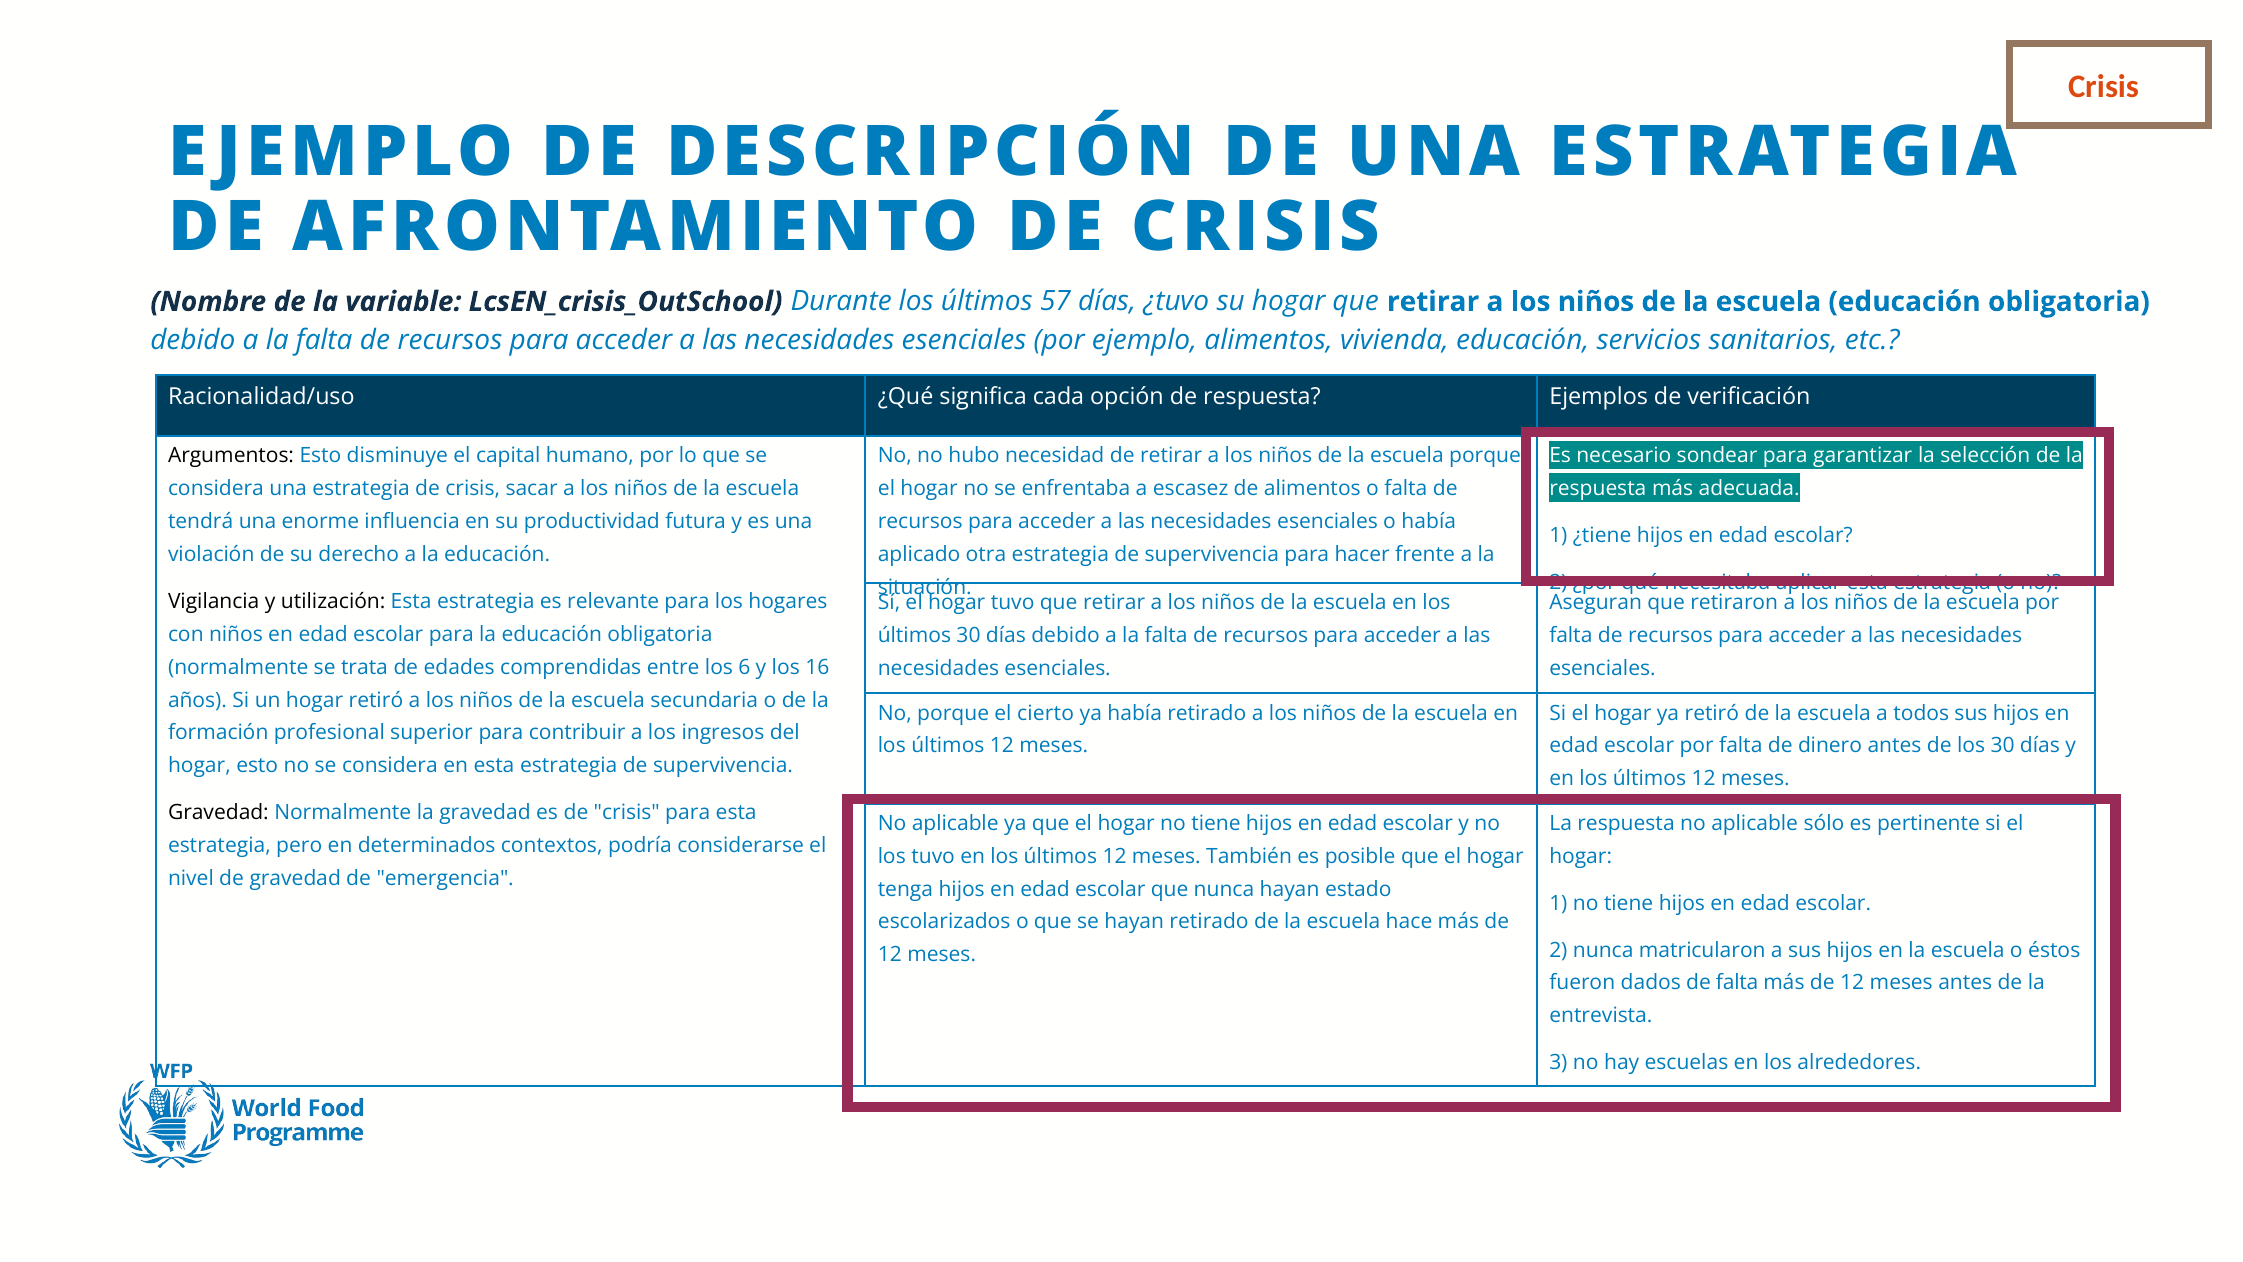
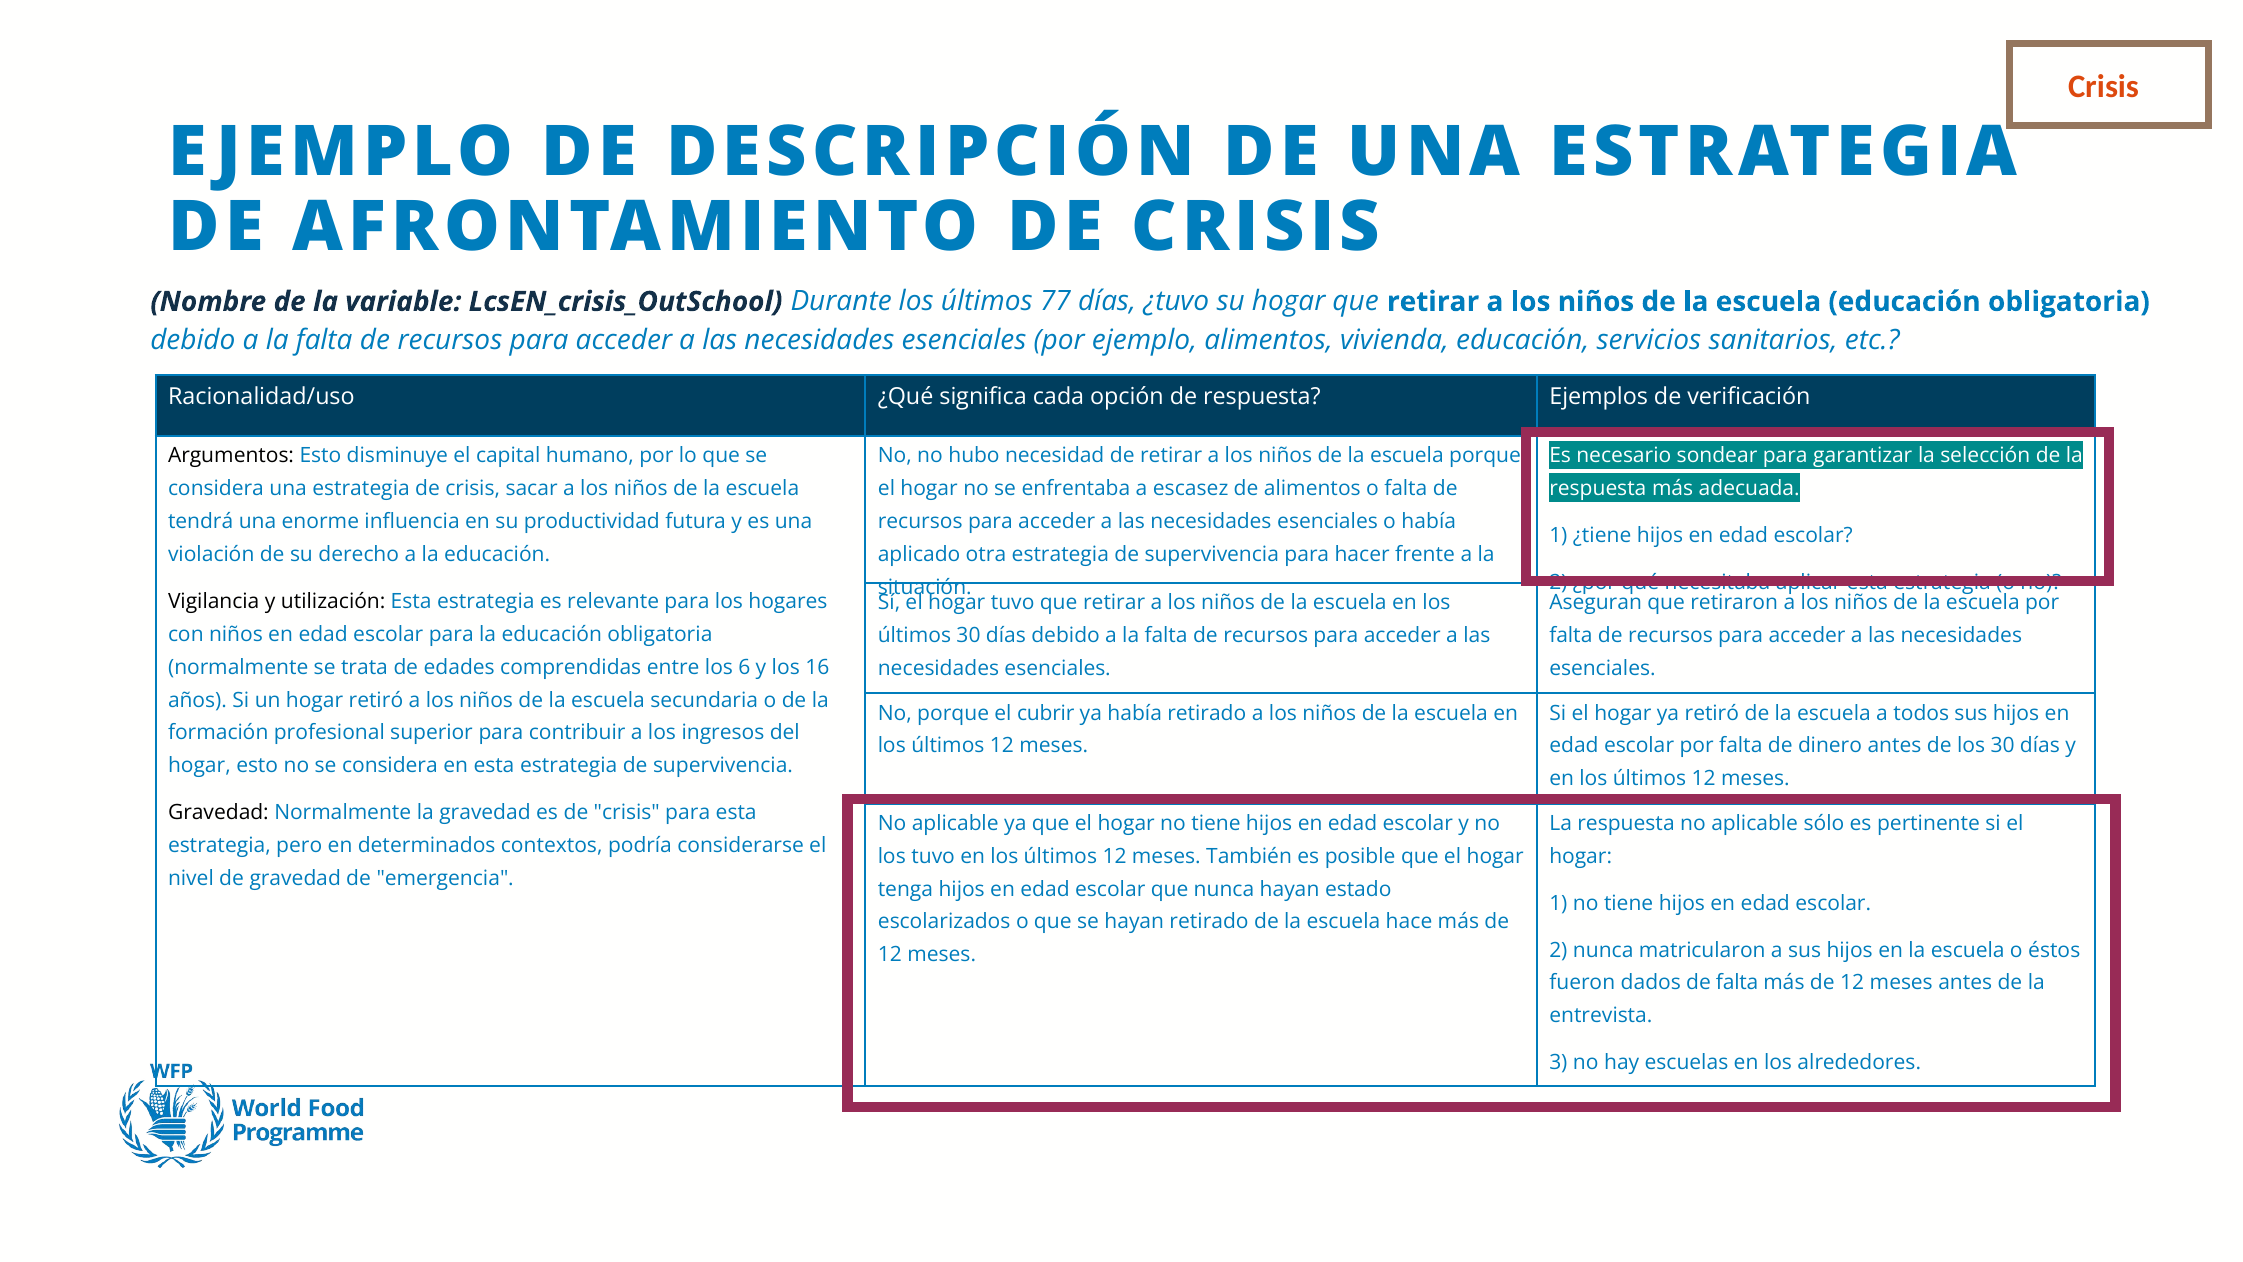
57: 57 -> 77
cierto: cierto -> cubrir
